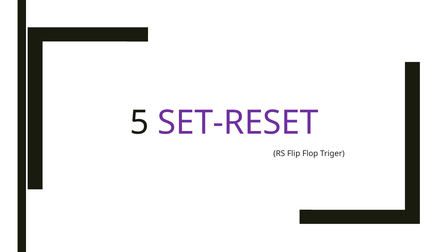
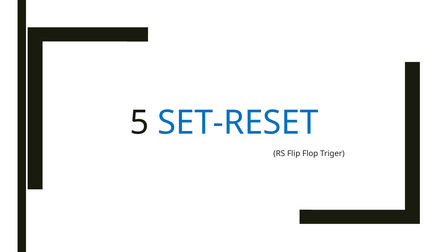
SET-RESET colour: purple -> blue
